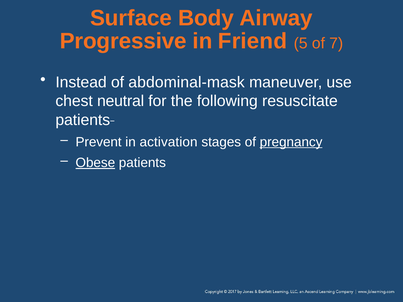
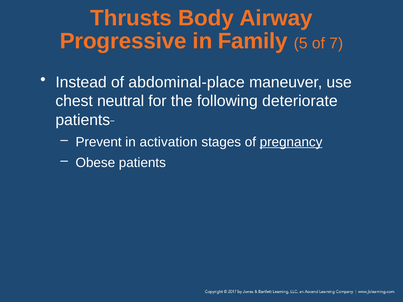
Surface: Surface -> Thrusts
Friend: Friend -> Family
abdominal-mask: abdominal-mask -> abdominal-place
resuscitate: resuscitate -> deteriorate
Obese underline: present -> none
